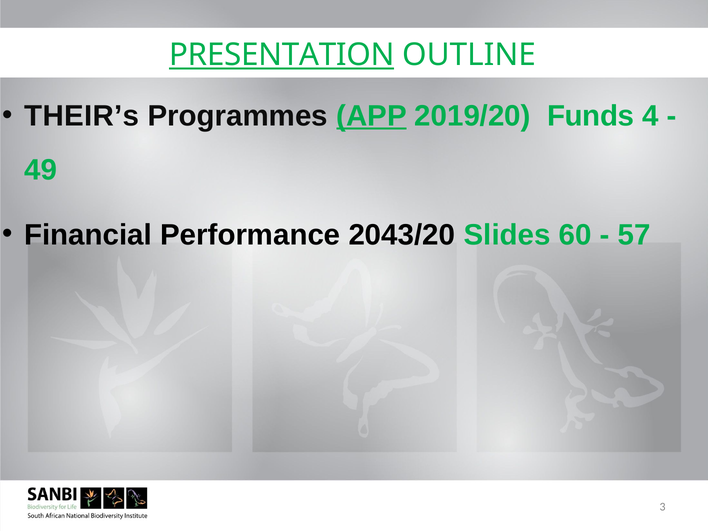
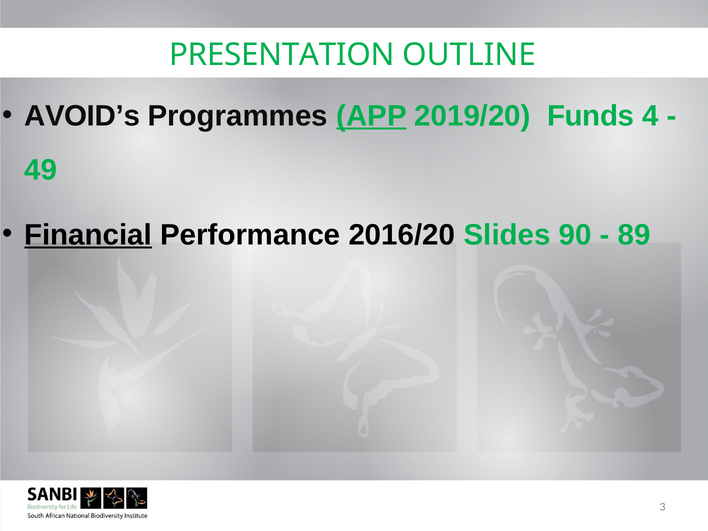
PRESENTATION underline: present -> none
THEIR’s: THEIR’s -> AVOID’s
Financial underline: none -> present
2043/20: 2043/20 -> 2016/20
60: 60 -> 90
57: 57 -> 89
